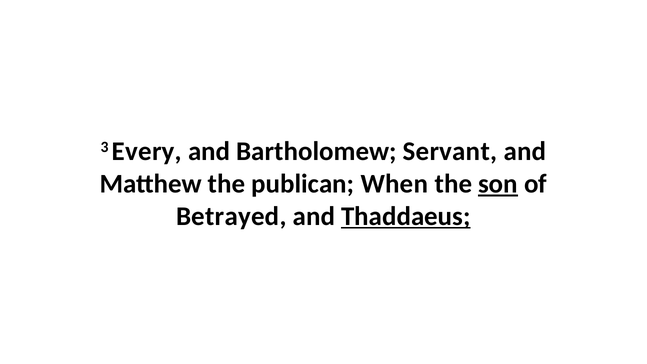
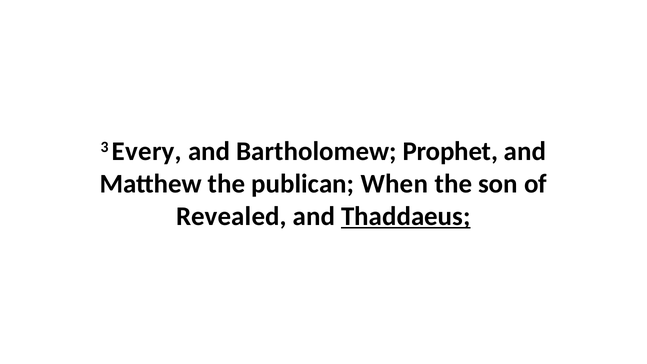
Servant: Servant -> Prophet
son underline: present -> none
Betrayed: Betrayed -> Revealed
